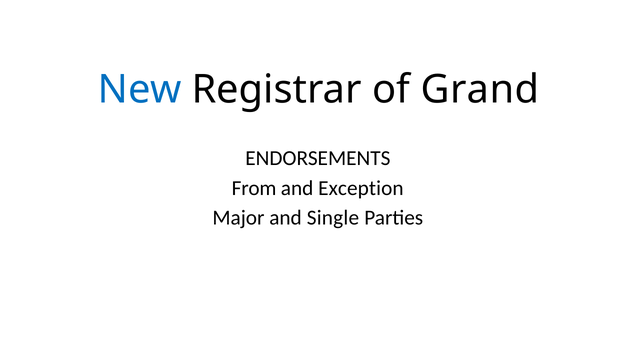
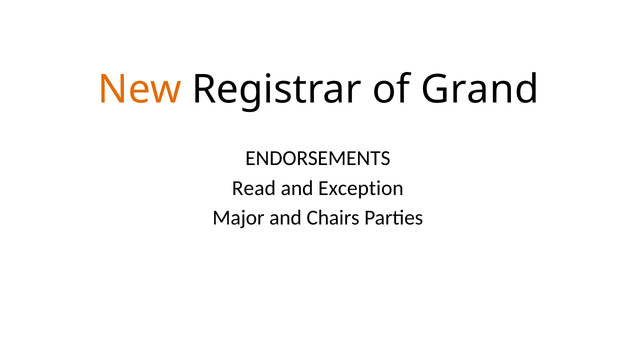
New colour: blue -> orange
From: From -> Read
Single: Single -> Chairs
